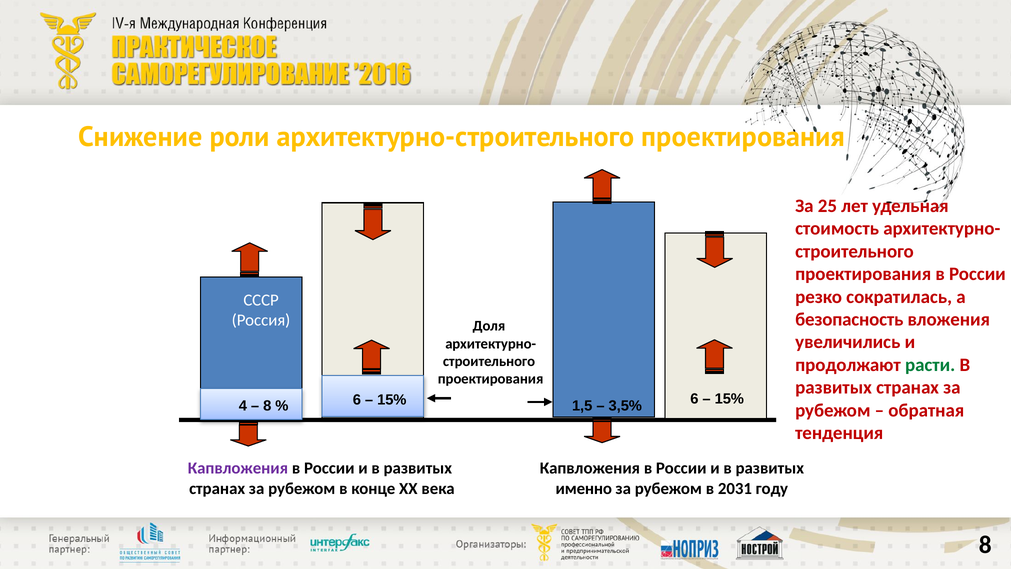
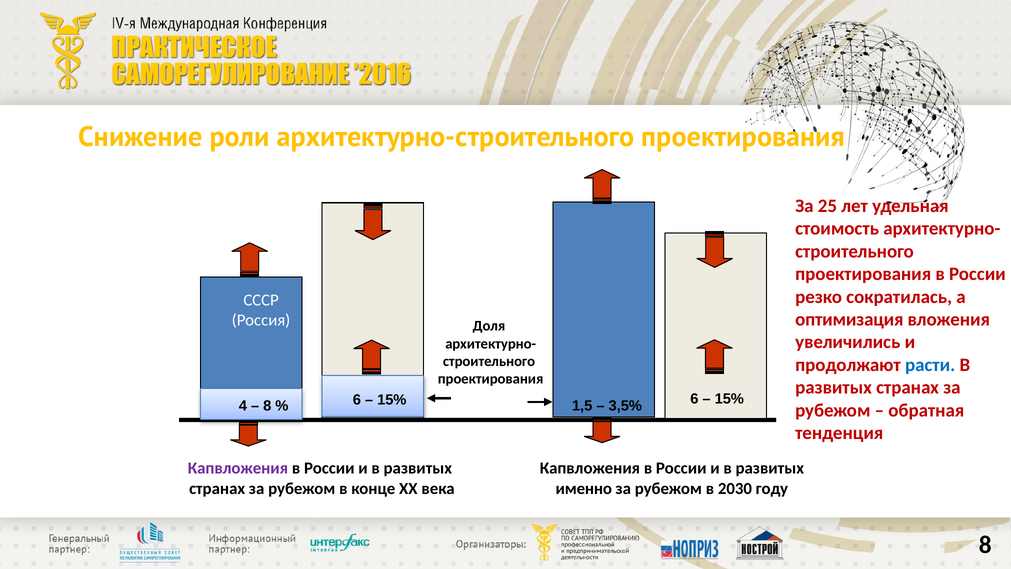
безопасность: безопасность -> оптимизация
расти colour: green -> blue
2031: 2031 -> 2030
